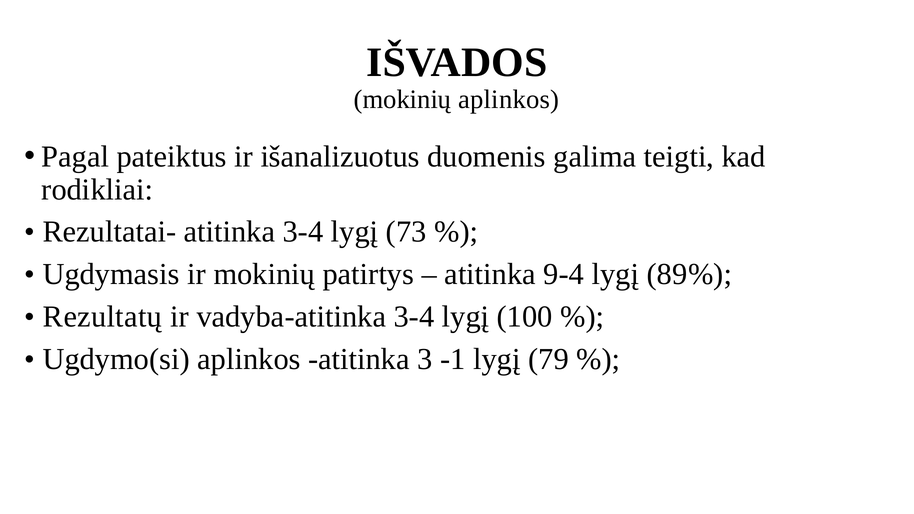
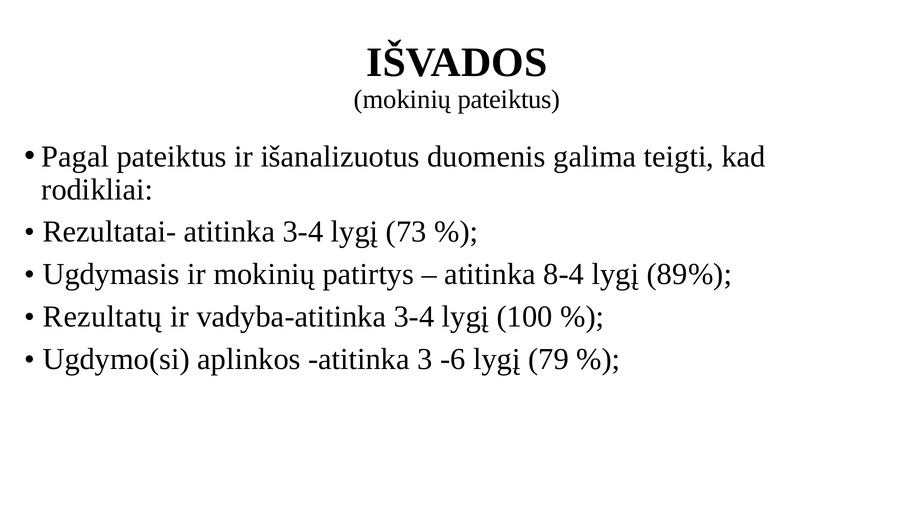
mokinių aplinkos: aplinkos -> pateiktus
9-4: 9-4 -> 8-4
-1: -1 -> -6
